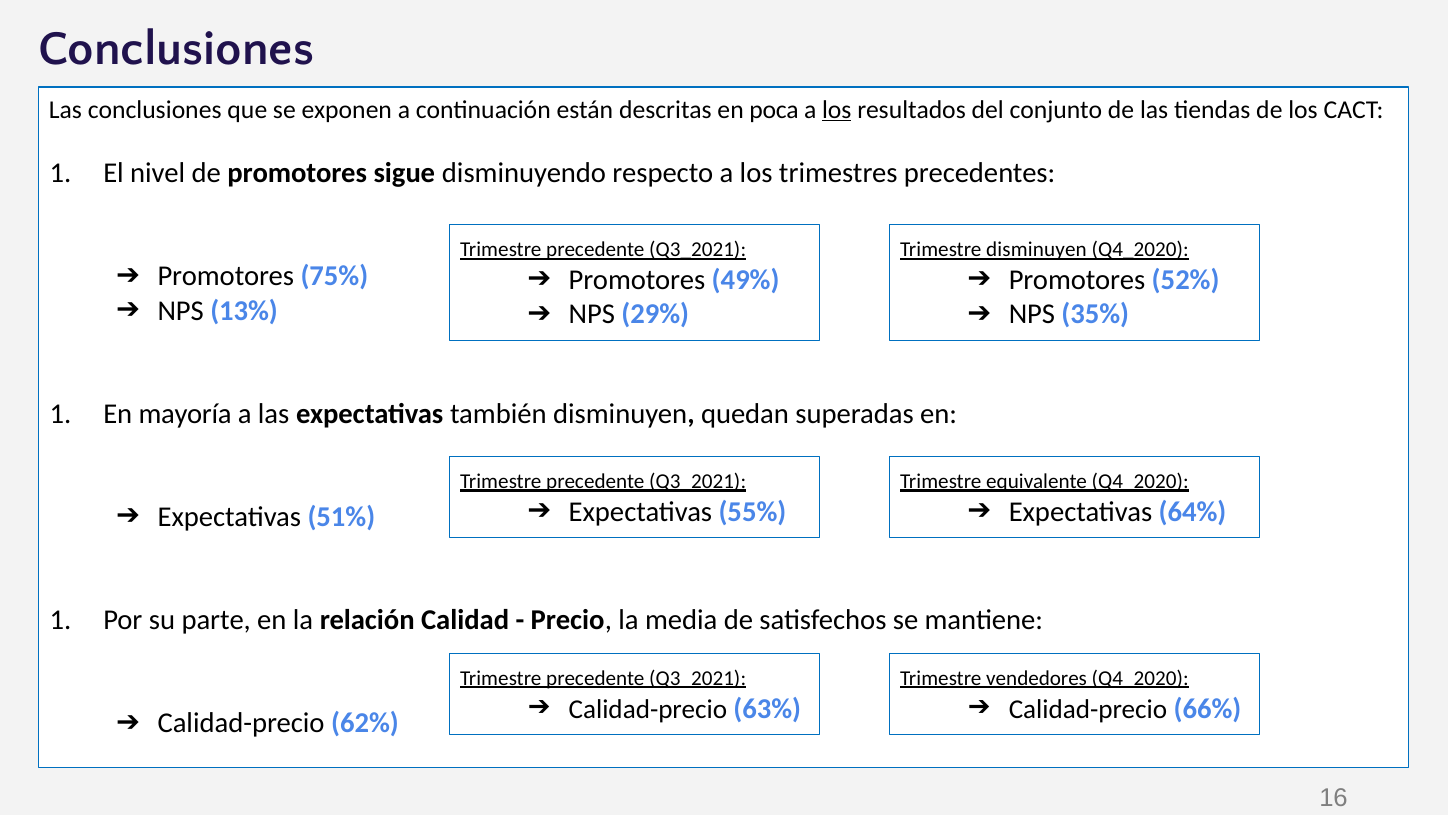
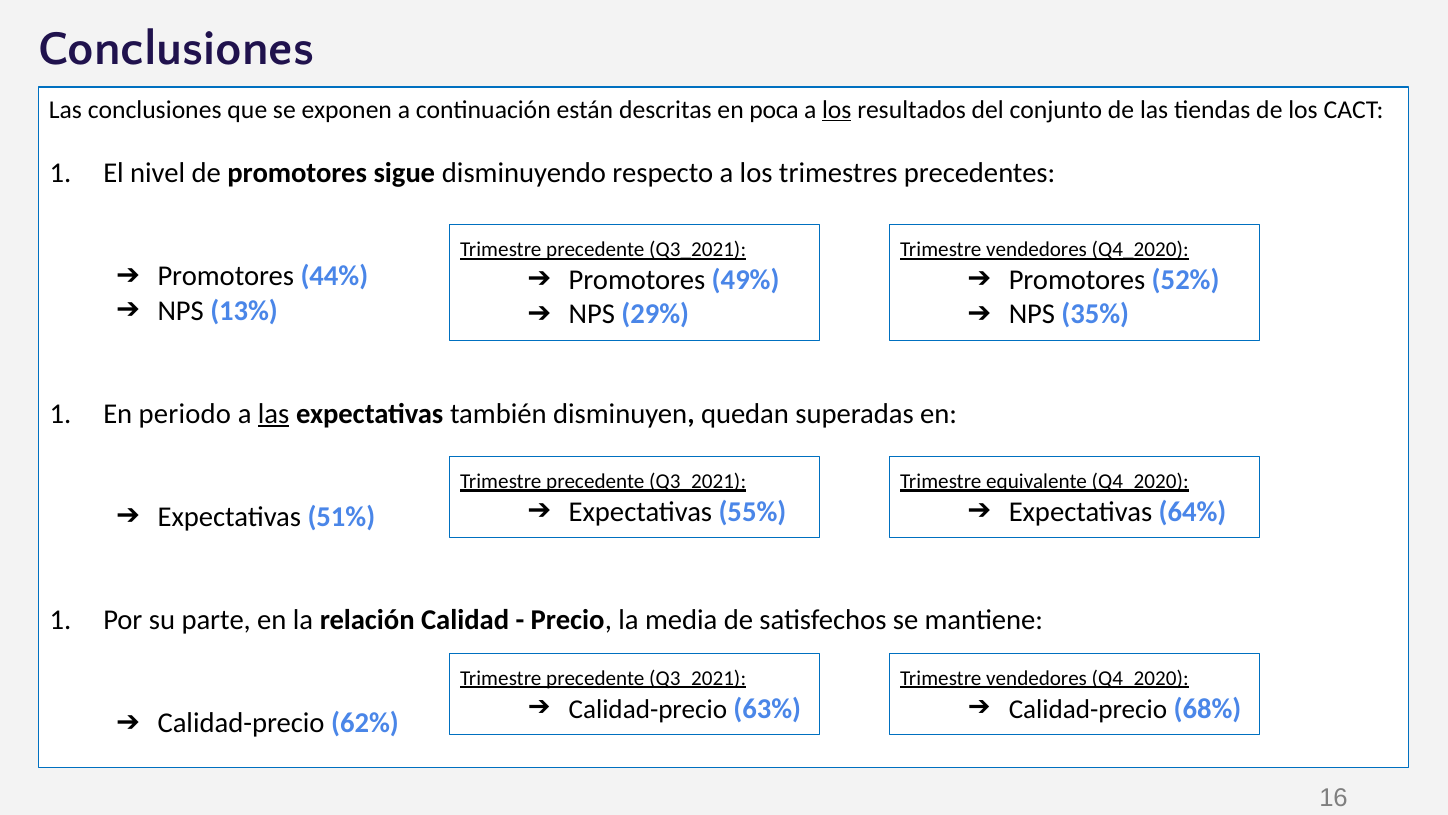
disminuyen at (1037, 250): disminuyen -> vendedores
75%: 75% -> 44%
mayoría: mayoría -> periodo
las at (274, 414) underline: none -> present
66%: 66% -> 68%
